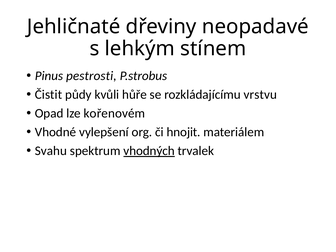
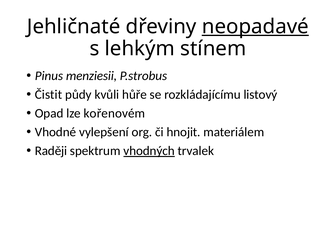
neopadavé underline: none -> present
pestrosti: pestrosti -> menziesii
vrstvu: vrstvu -> listový
Svahu: Svahu -> Raději
